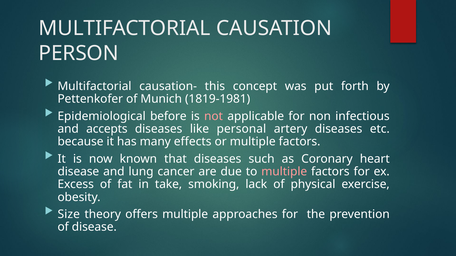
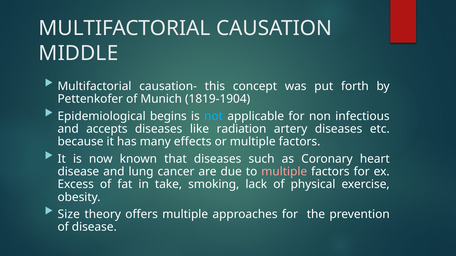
PERSON: PERSON -> MIDDLE
1819-1981: 1819-1981 -> 1819-1904
before: before -> begins
not colour: pink -> light blue
personal: personal -> radiation
